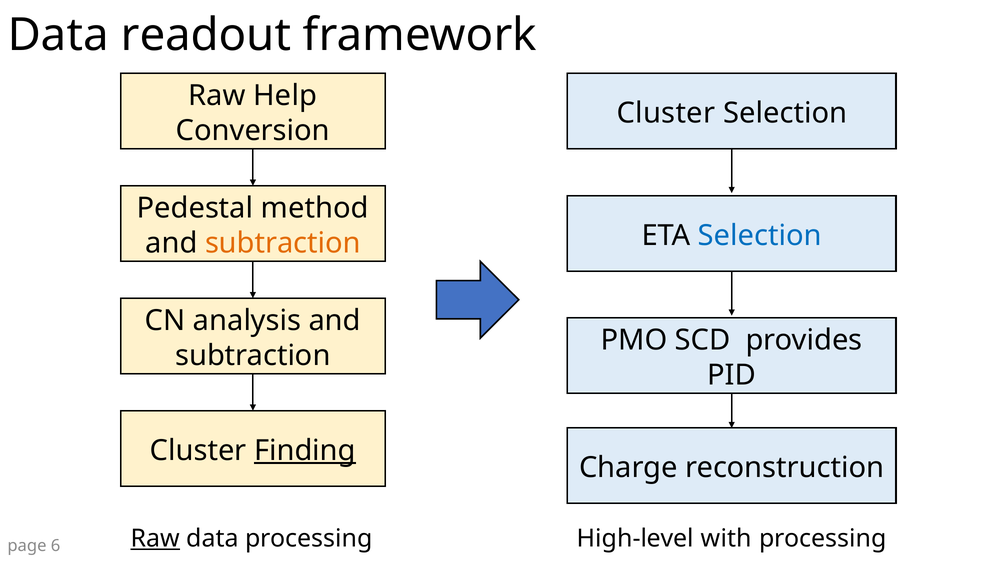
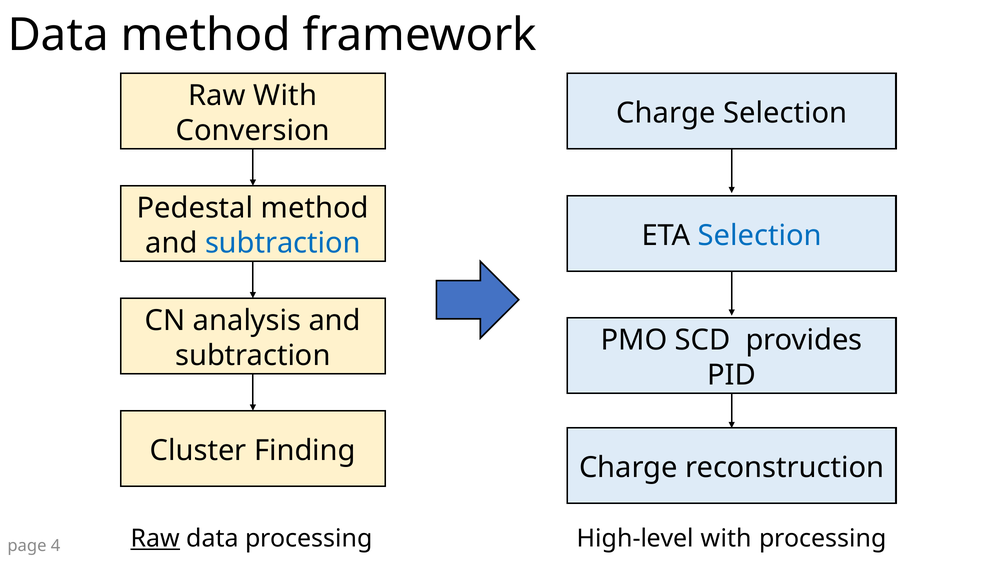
Data readout: readout -> method
Raw Help: Help -> With
Cluster at (666, 113): Cluster -> Charge
subtraction at (283, 243) colour: orange -> blue
Finding underline: present -> none
6: 6 -> 4
